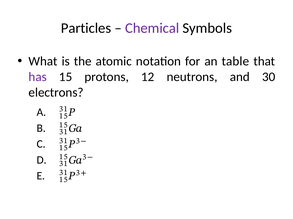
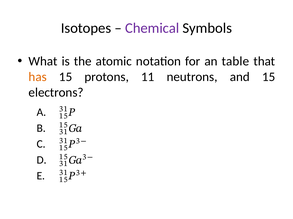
Particles: Particles -> Isotopes
has colour: purple -> orange
12: 12 -> 11
and 30: 30 -> 15
